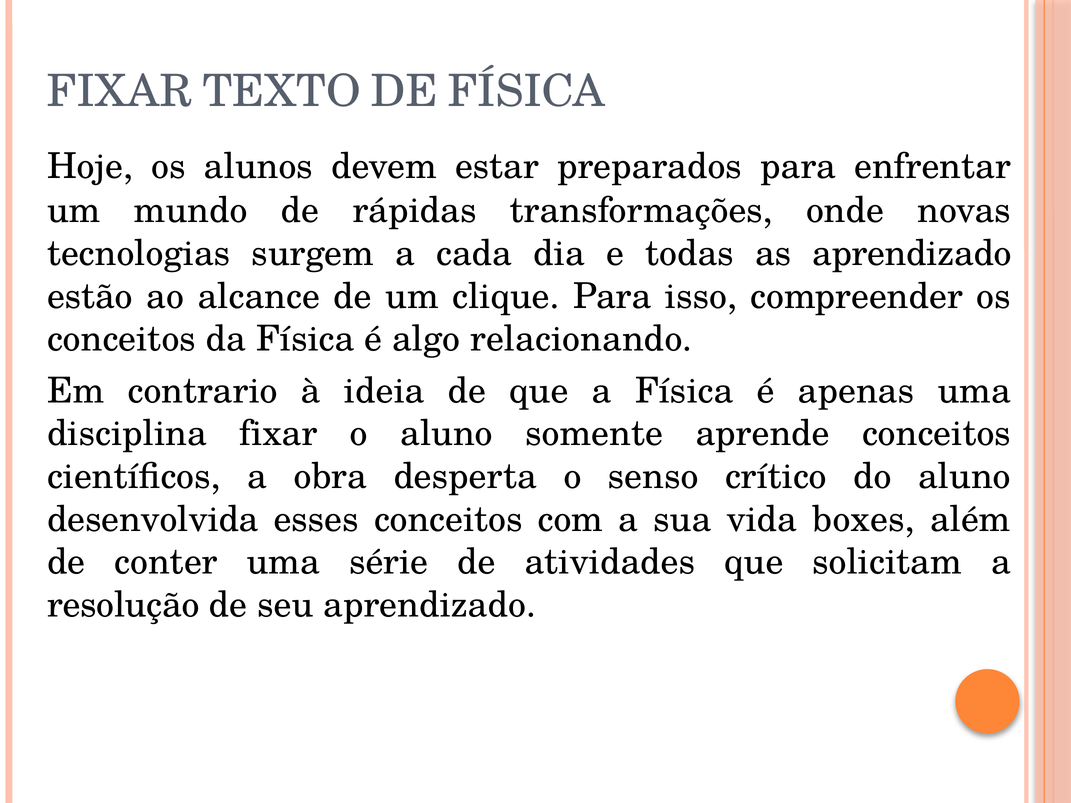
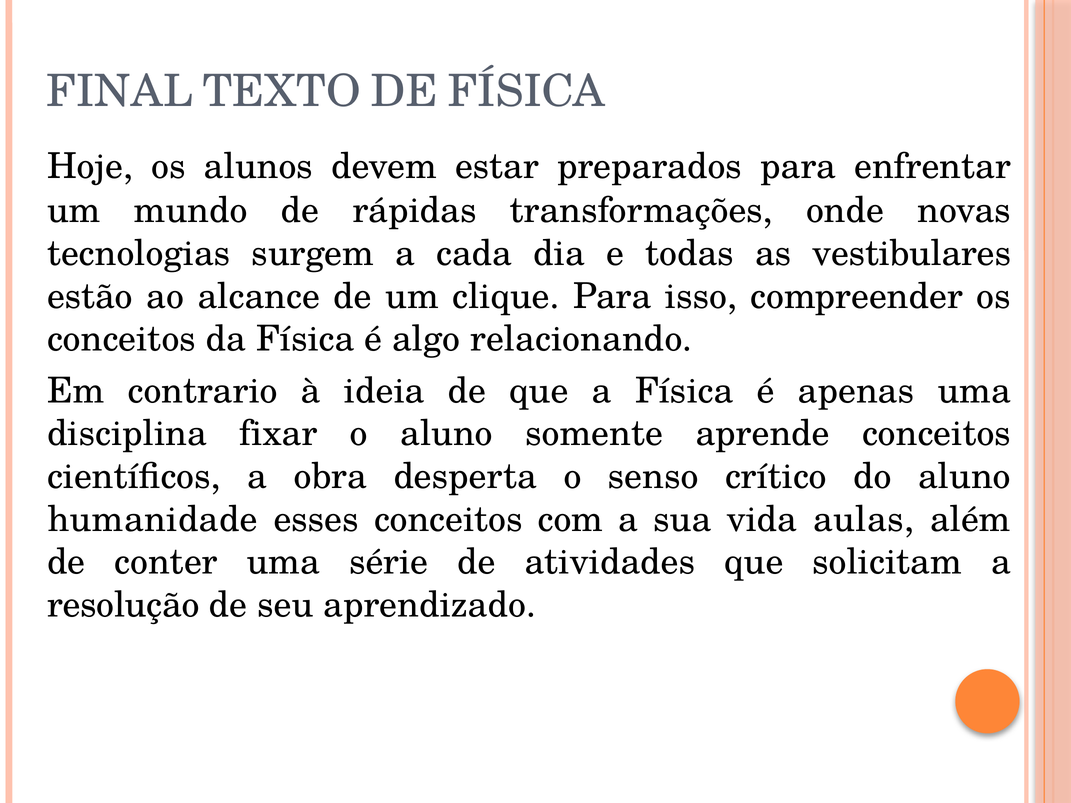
FIXAR at (119, 91): FIXAR -> FINAL
as aprendizado: aprendizado -> vestibulares
desenvolvida: desenvolvida -> humanidade
boxes: boxes -> aulas
